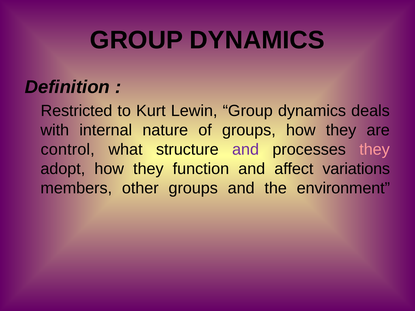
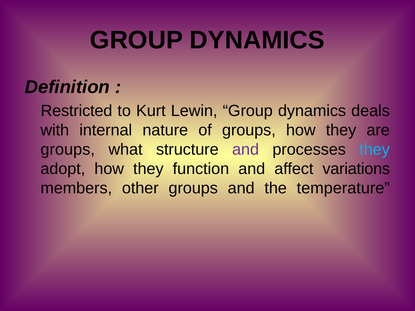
control at (68, 150): control -> groups
they at (375, 150) colour: pink -> light blue
environment: environment -> temperature
